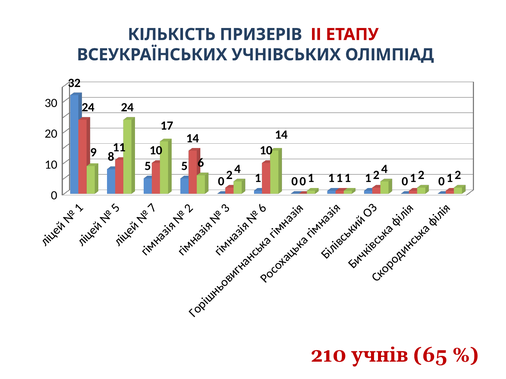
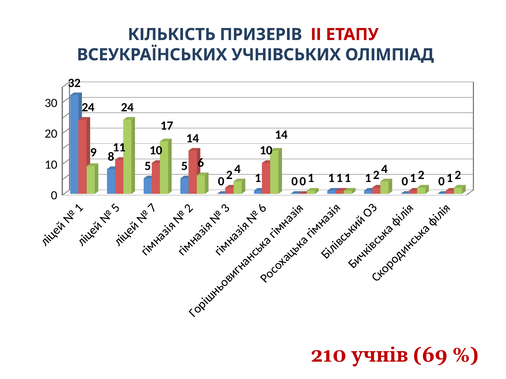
65: 65 -> 69
